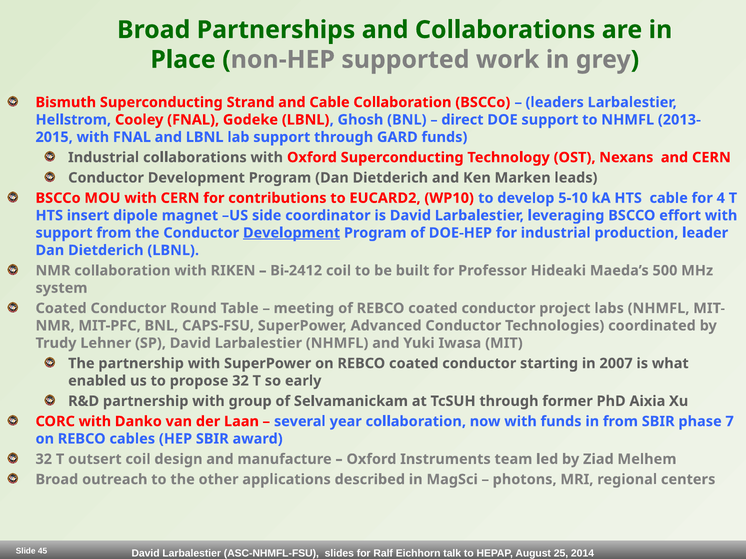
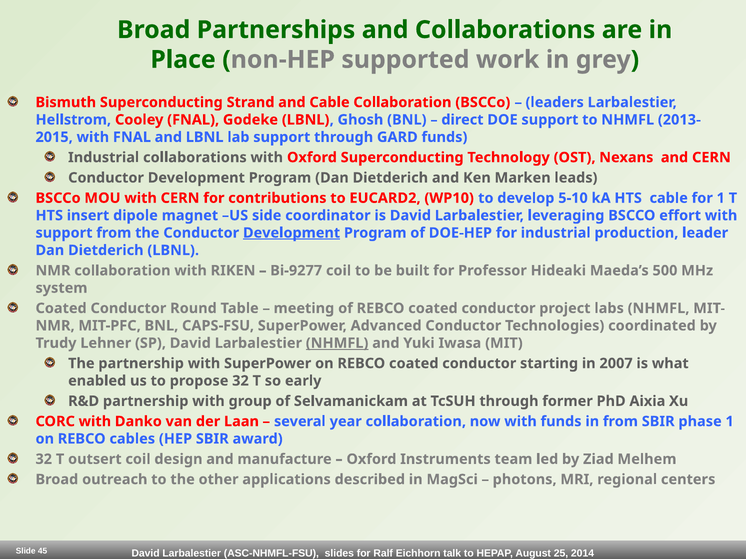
for 4: 4 -> 1
Bi-2412: Bi-2412 -> Bi-9277
NHMFL at (337, 343) underline: none -> present
phase 7: 7 -> 1
